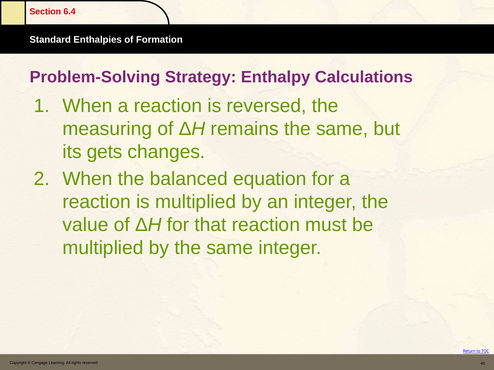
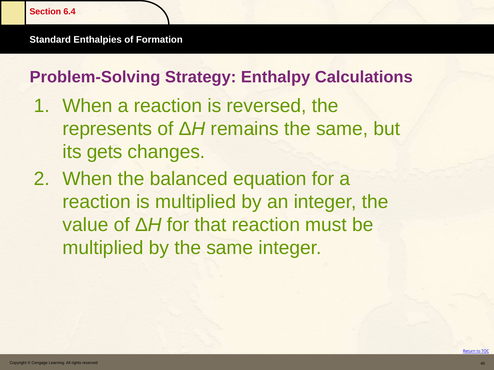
measuring: measuring -> represents
